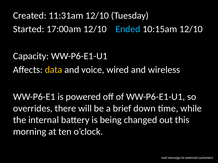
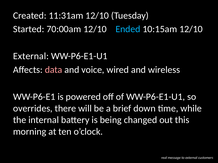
17:00am: 17:00am -> 70:00am
Capacity at (31, 56): Capacity -> External
data colour: yellow -> pink
